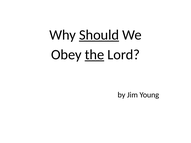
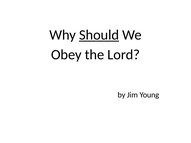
the underline: present -> none
